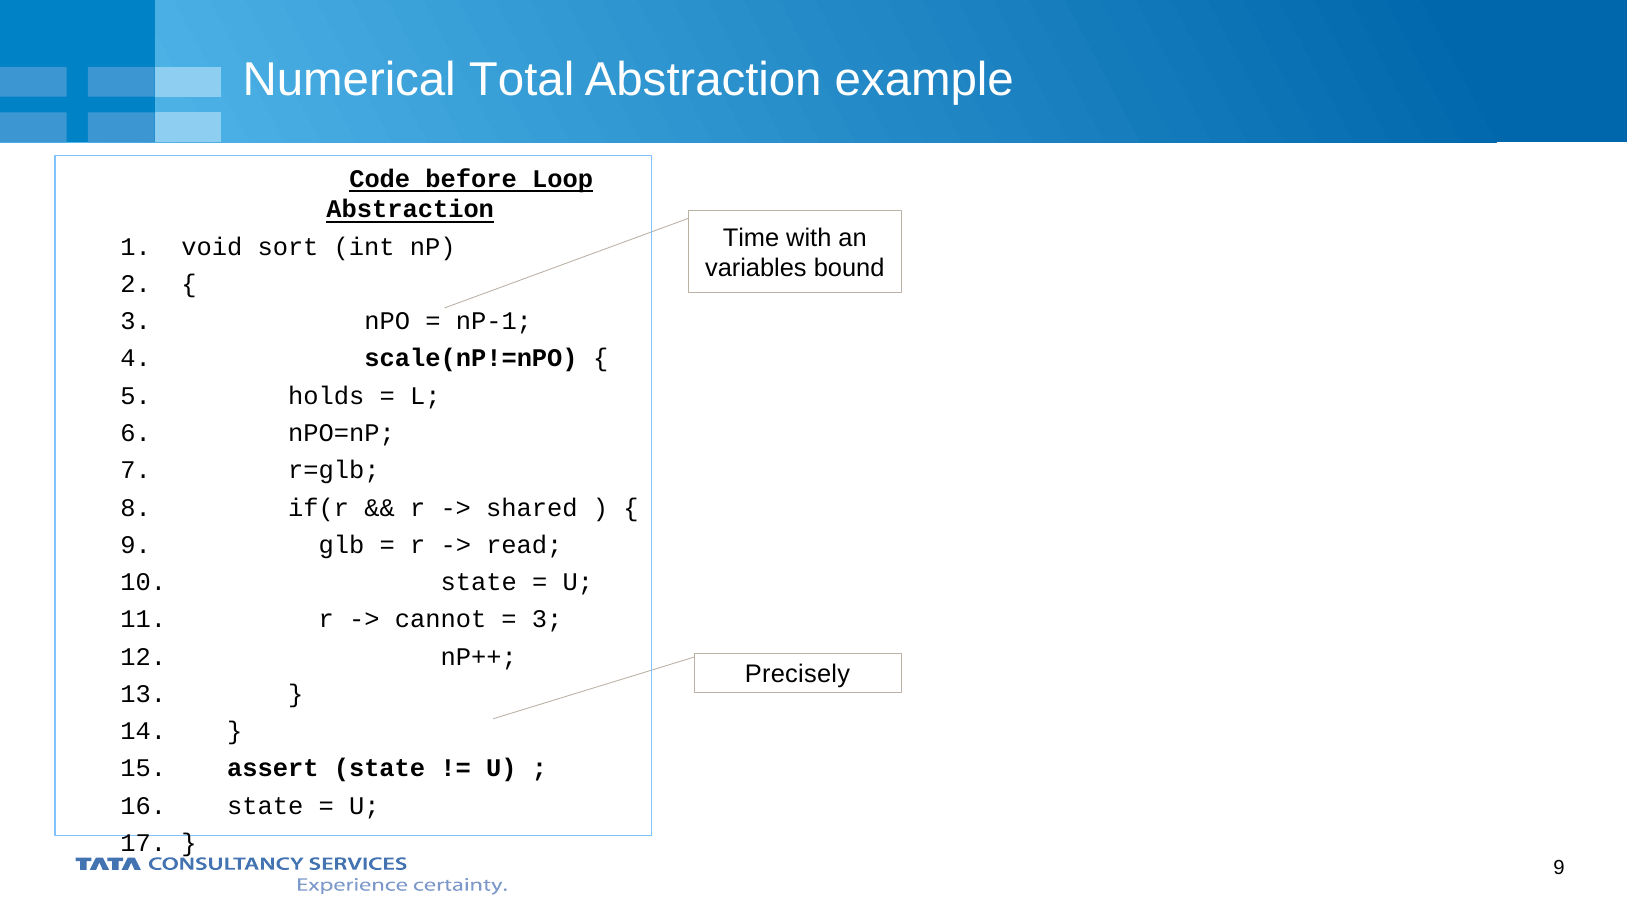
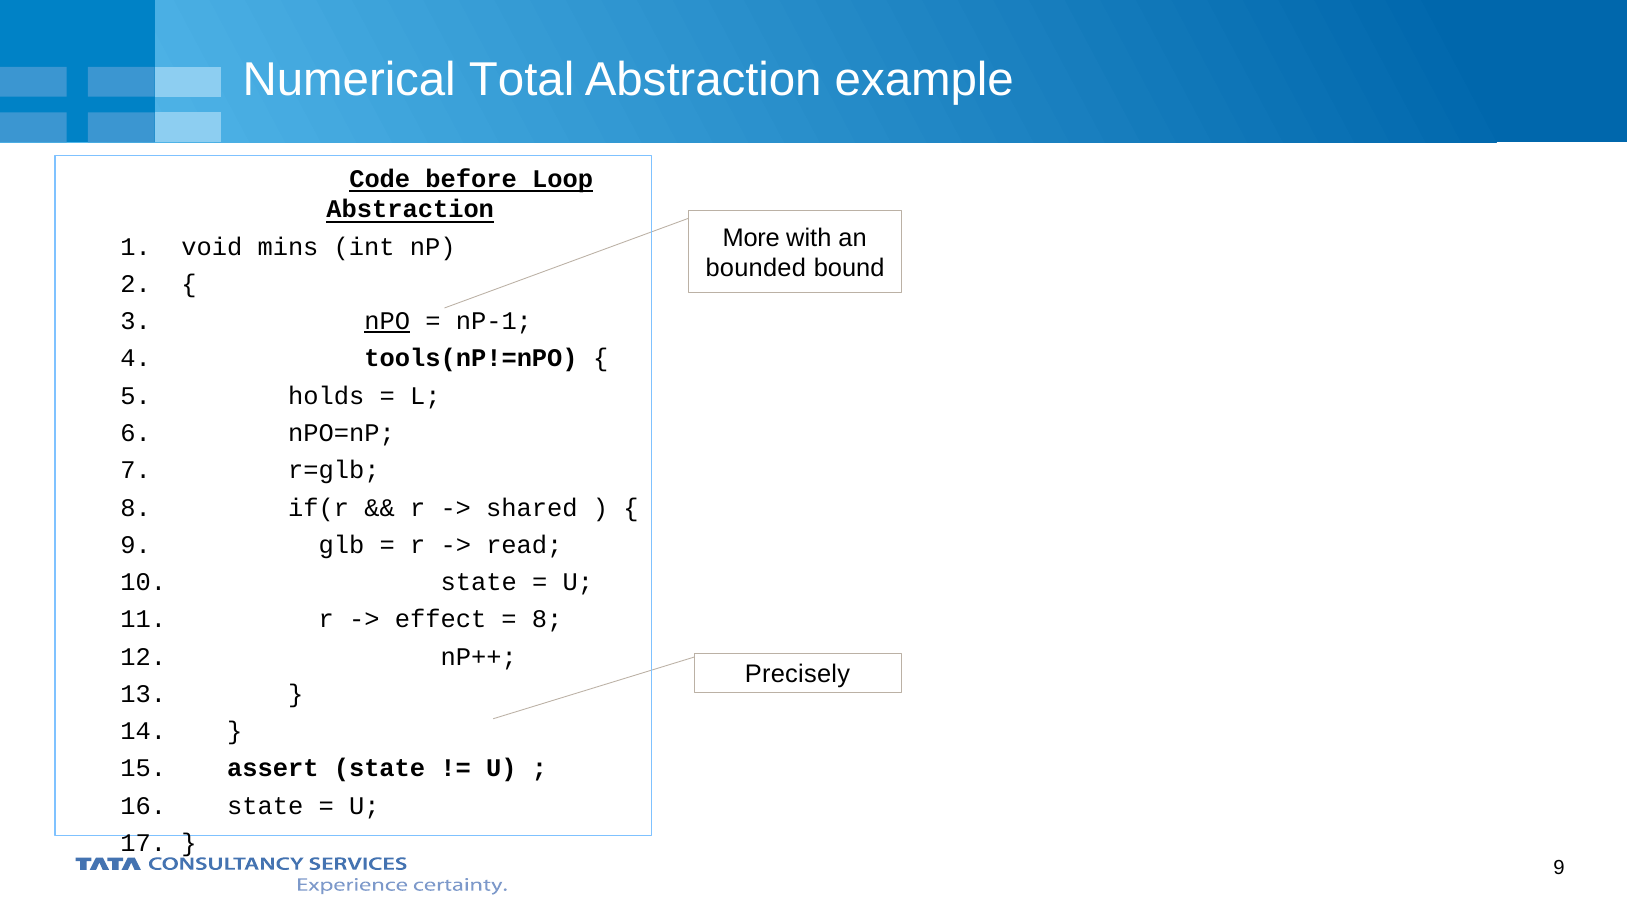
Time: Time -> More
sort: sort -> mins
variables: variables -> bounded
nPO underline: none -> present
scale(nP!=nPO: scale(nP!=nPO -> tools(nP!=nPO
cannot: cannot -> effect
3 at (547, 620): 3 -> 8
